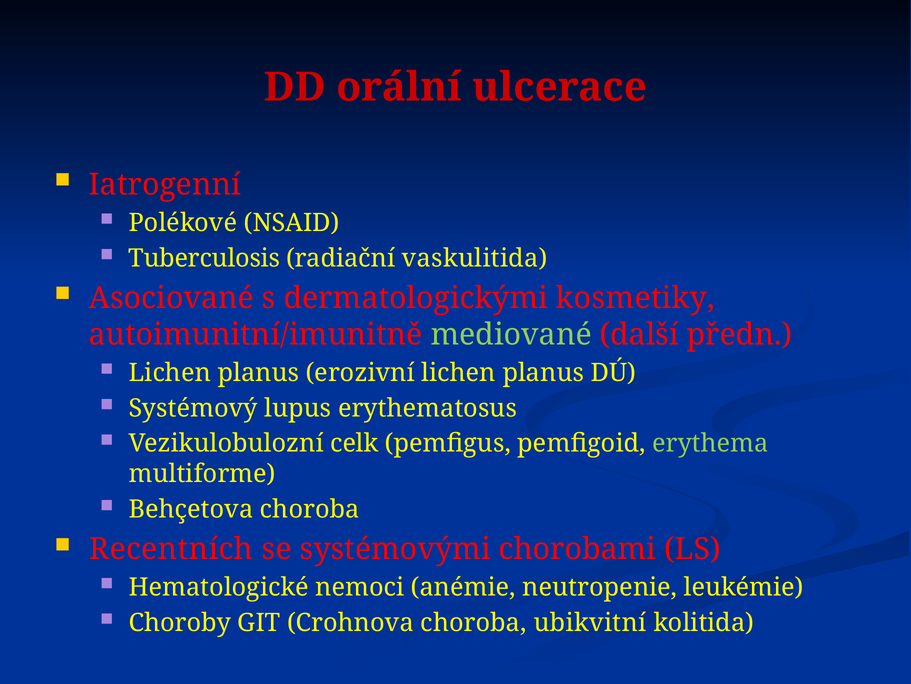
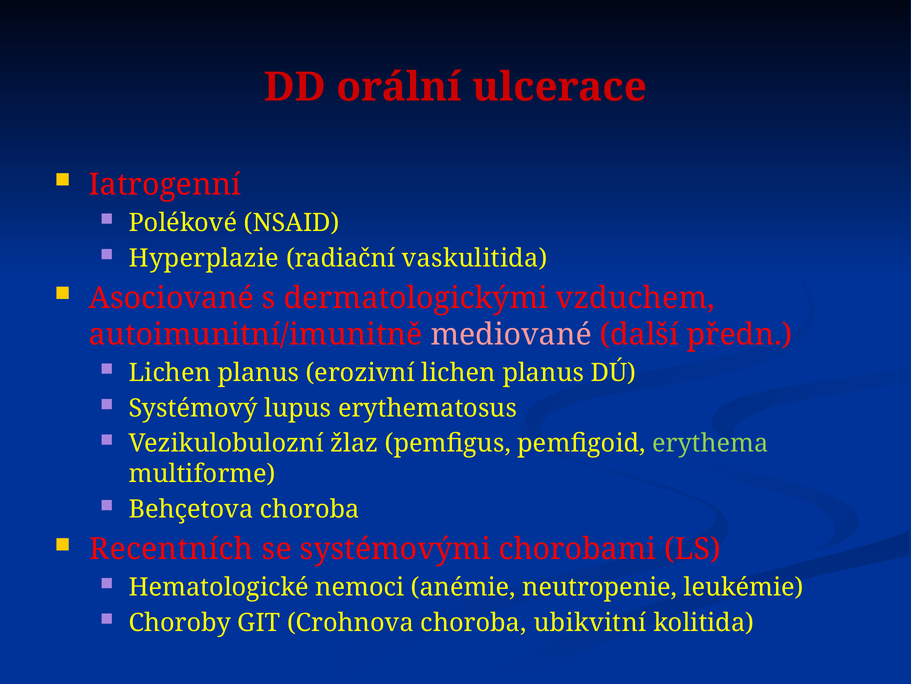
Tuberculosis: Tuberculosis -> Hyperplazie
kosmetiky: kosmetiky -> vzduchem
mediované colour: light green -> pink
celk: celk -> žlaz
